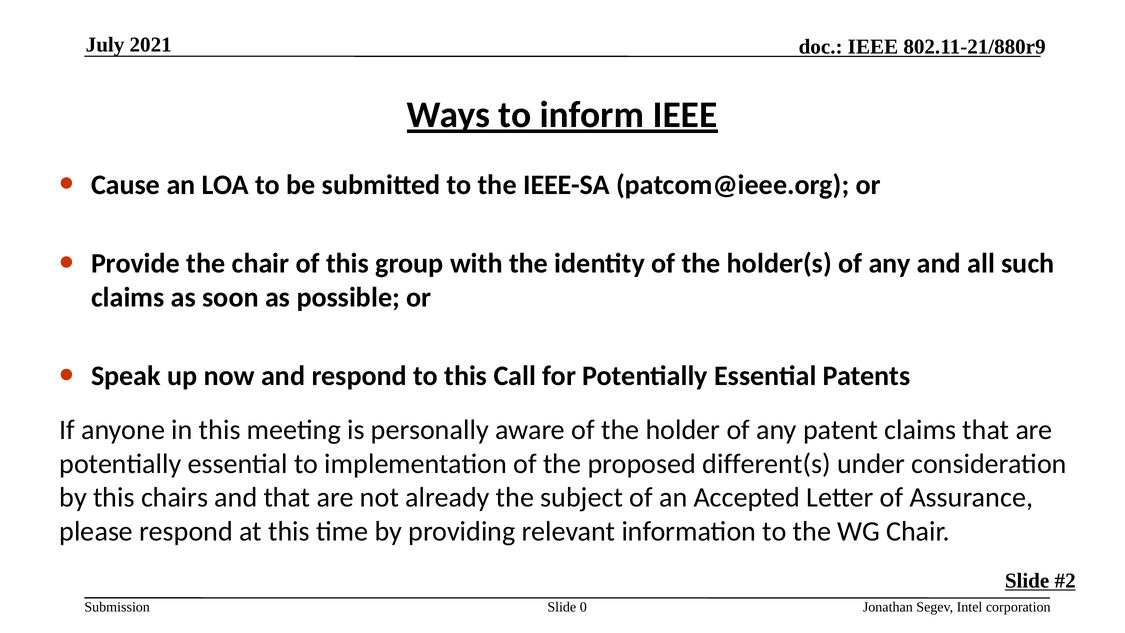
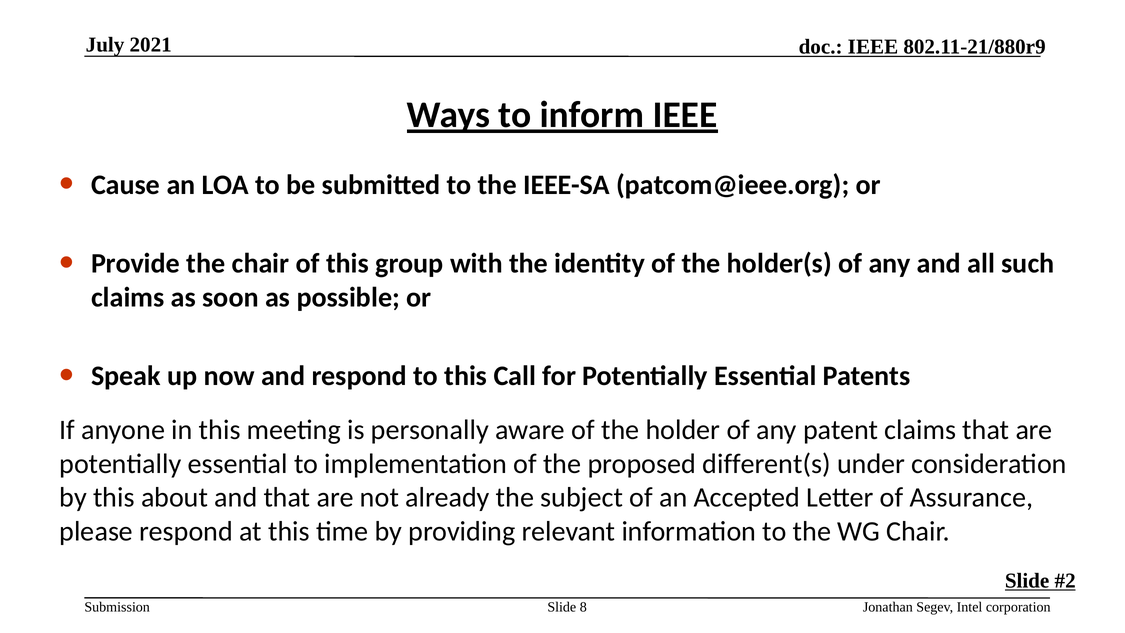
chairs: chairs -> about
0: 0 -> 8
